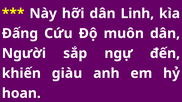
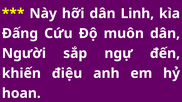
giàu: giàu -> điệu
